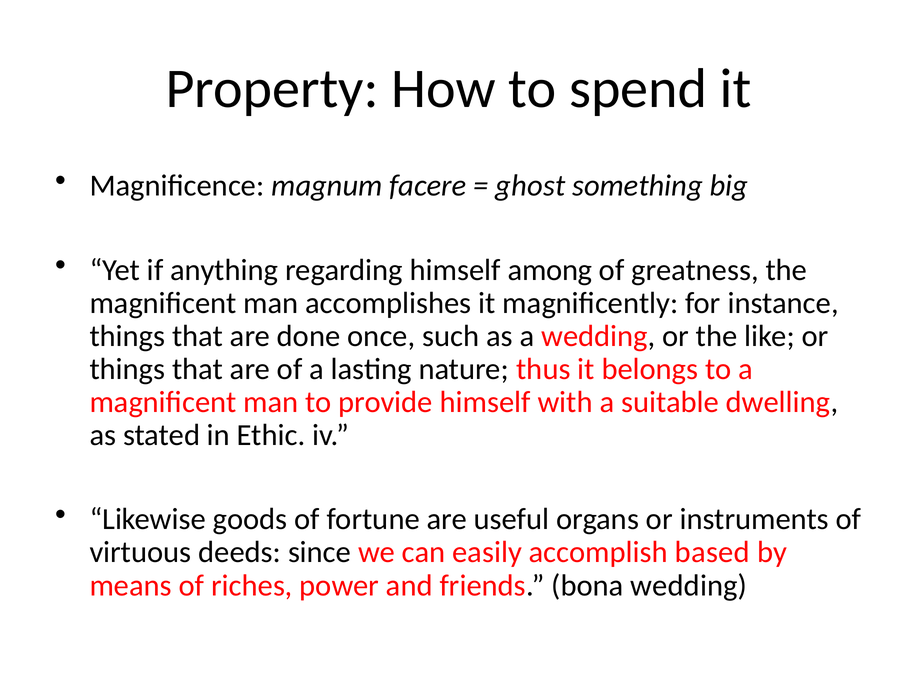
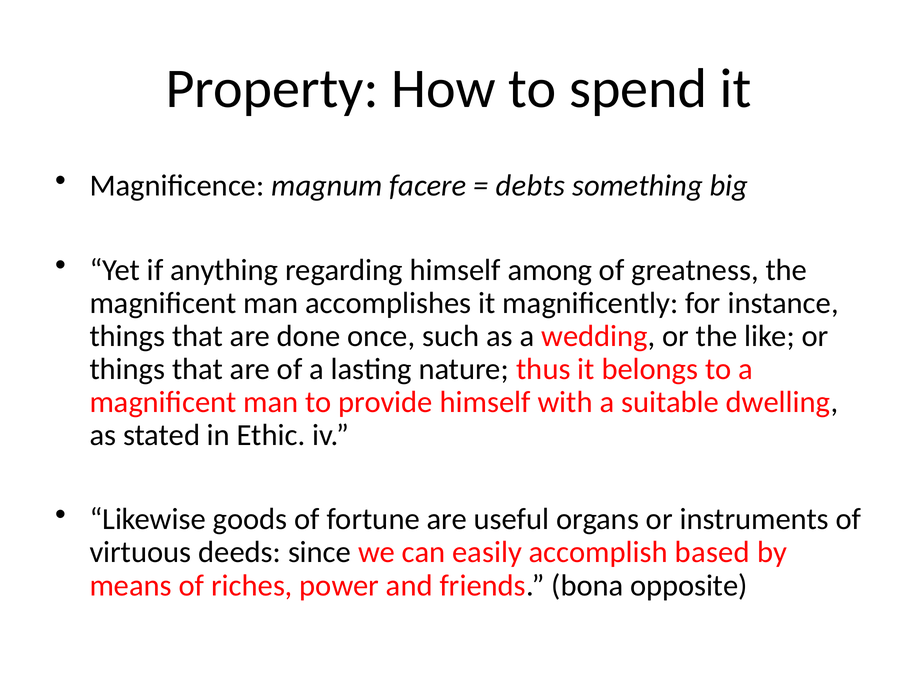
ghost: ghost -> debts
bona wedding: wedding -> opposite
